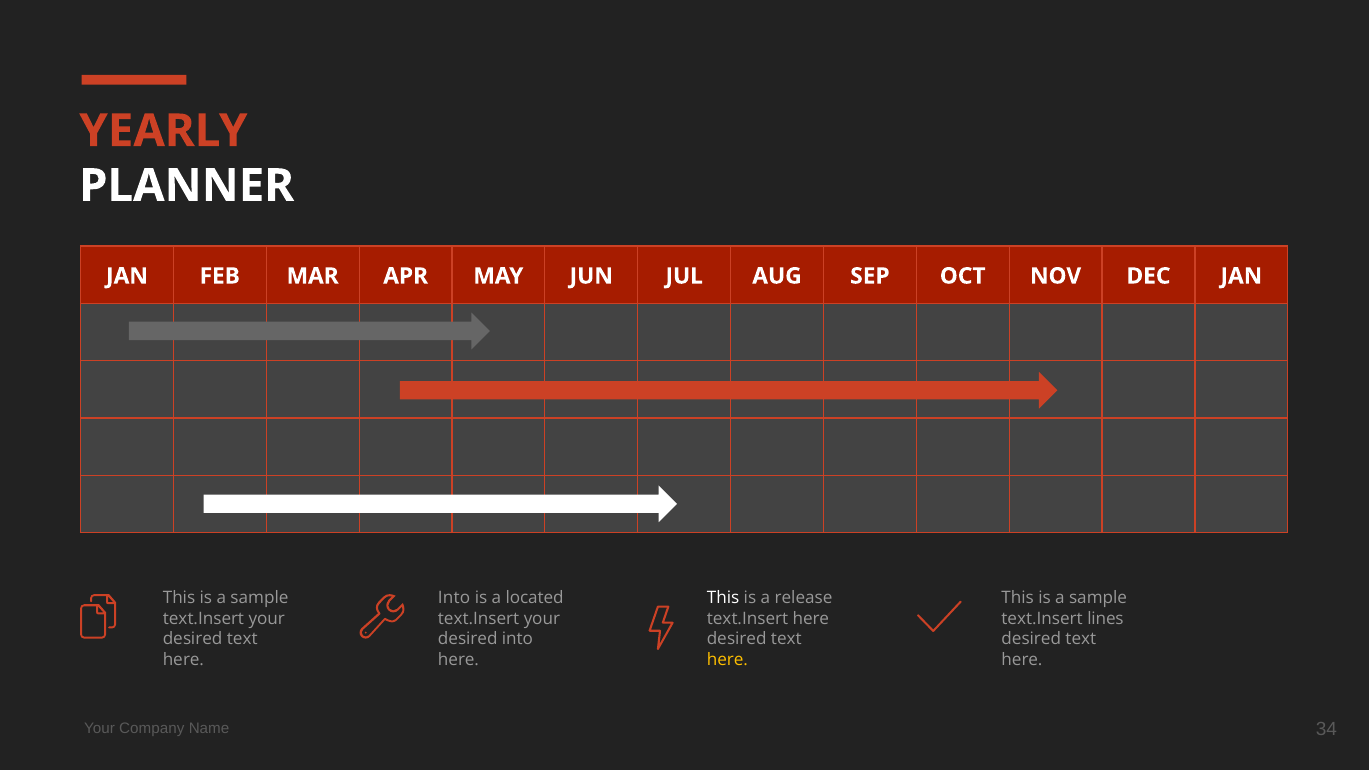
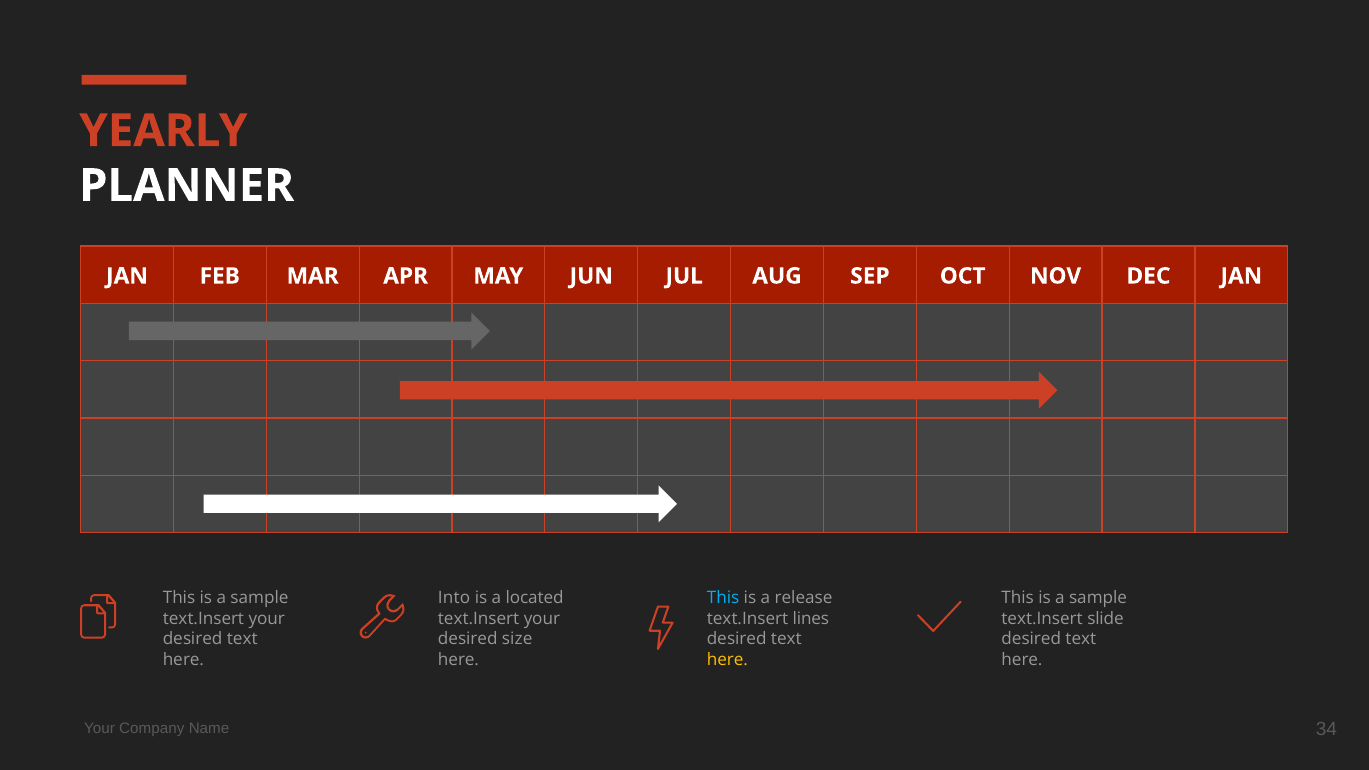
This at (723, 598) colour: white -> light blue
text.Insert here: here -> lines
lines: lines -> slide
desired into: into -> size
